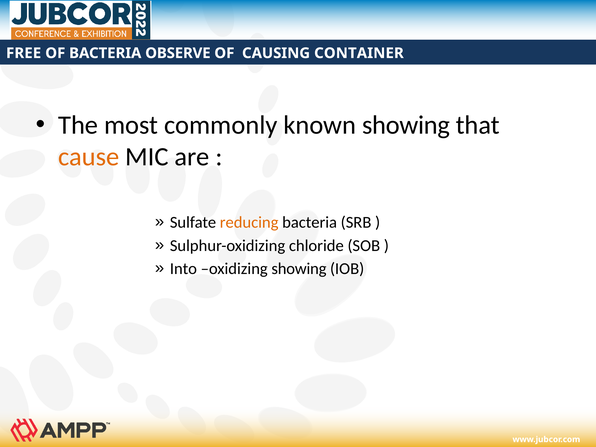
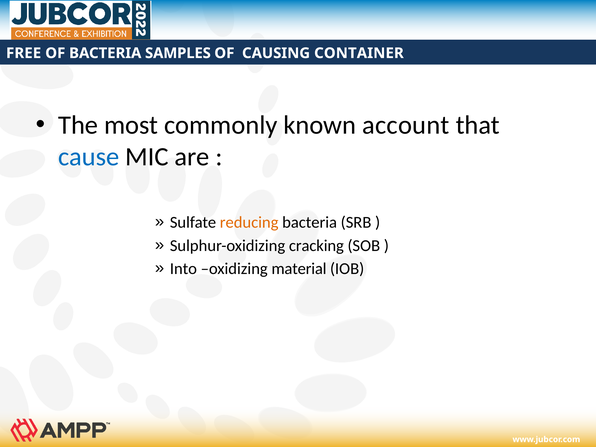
OBSERVE: OBSERVE -> SAMPLES
known showing: showing -> account
cause colour: orange -> blue
chloride: chloride -> cracking
oxidizing showing: showing -> material
